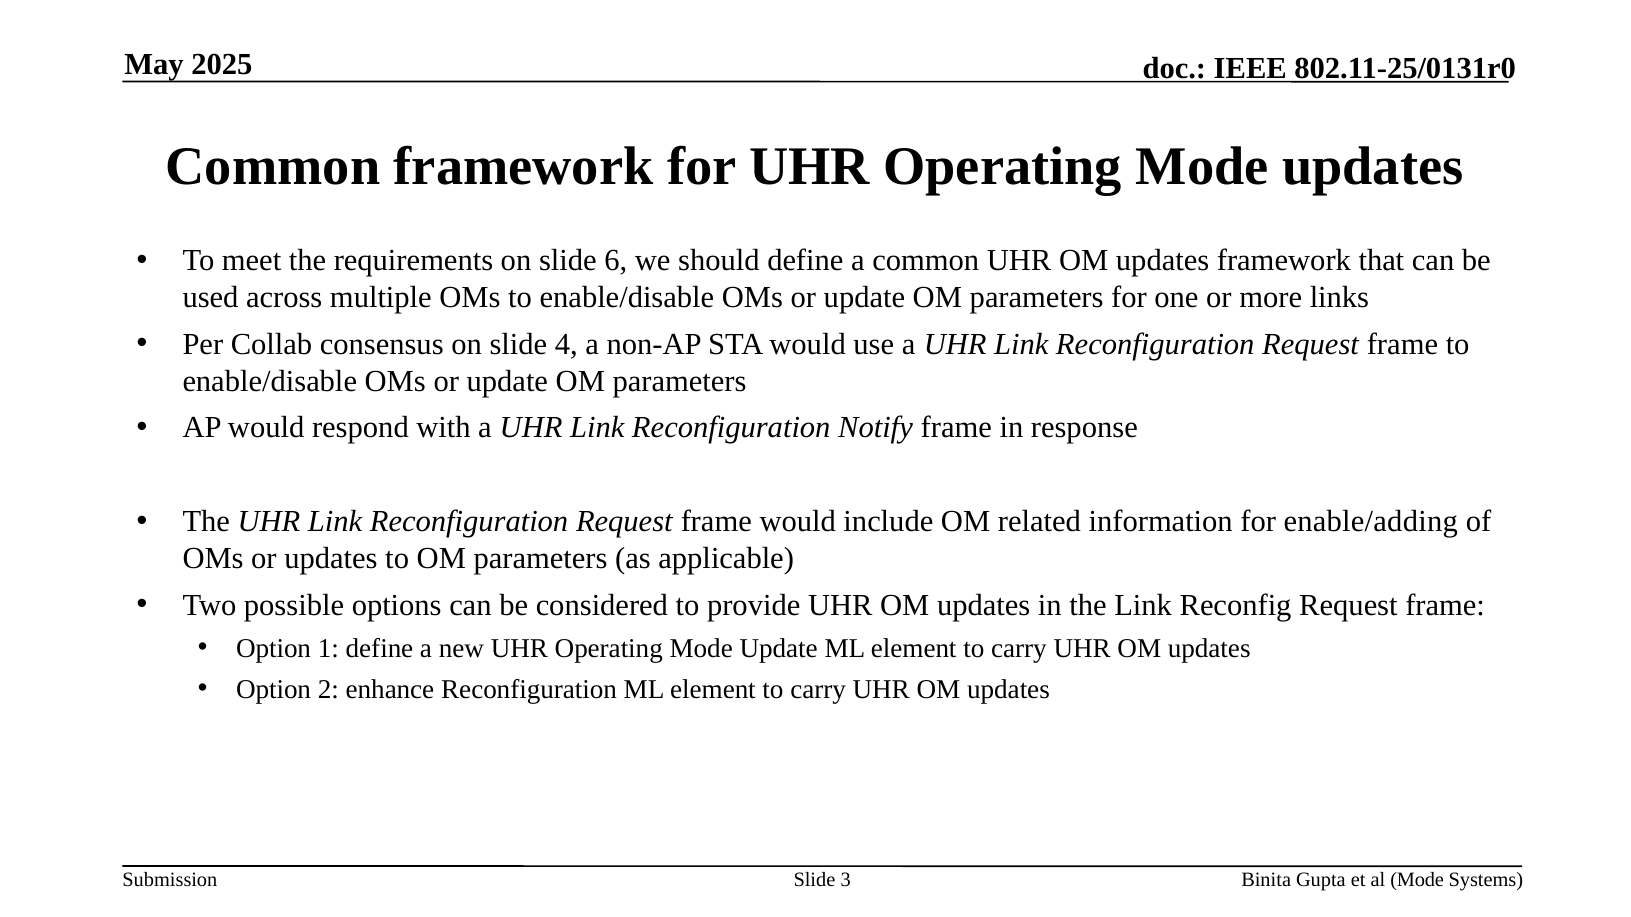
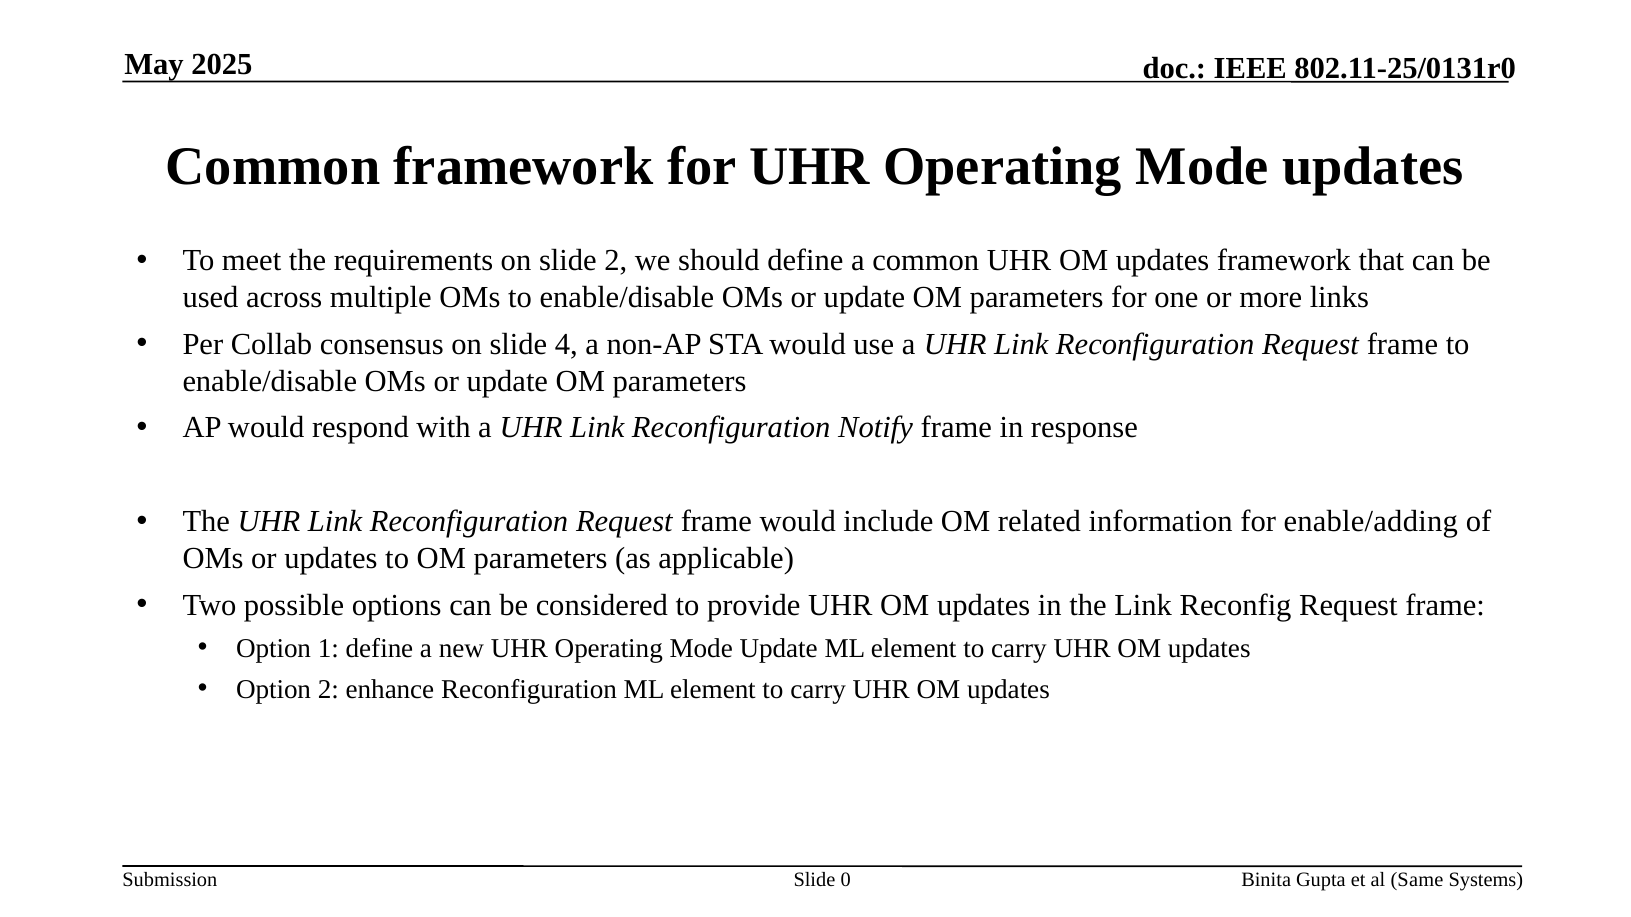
slide 6: 6 -> 2
3: 3 -> 0
al Mode: Mode -> Same
